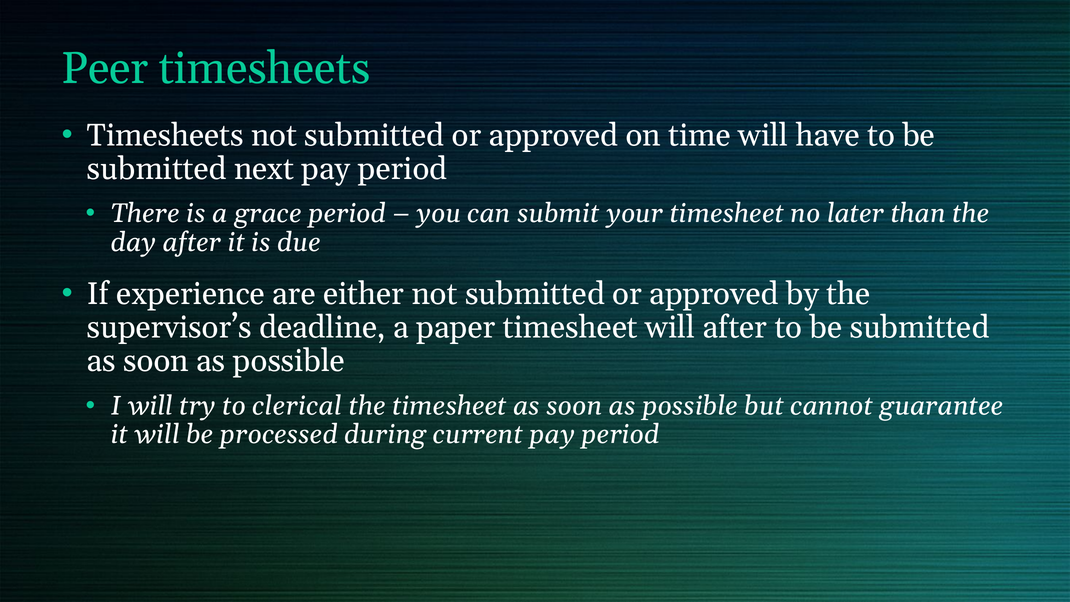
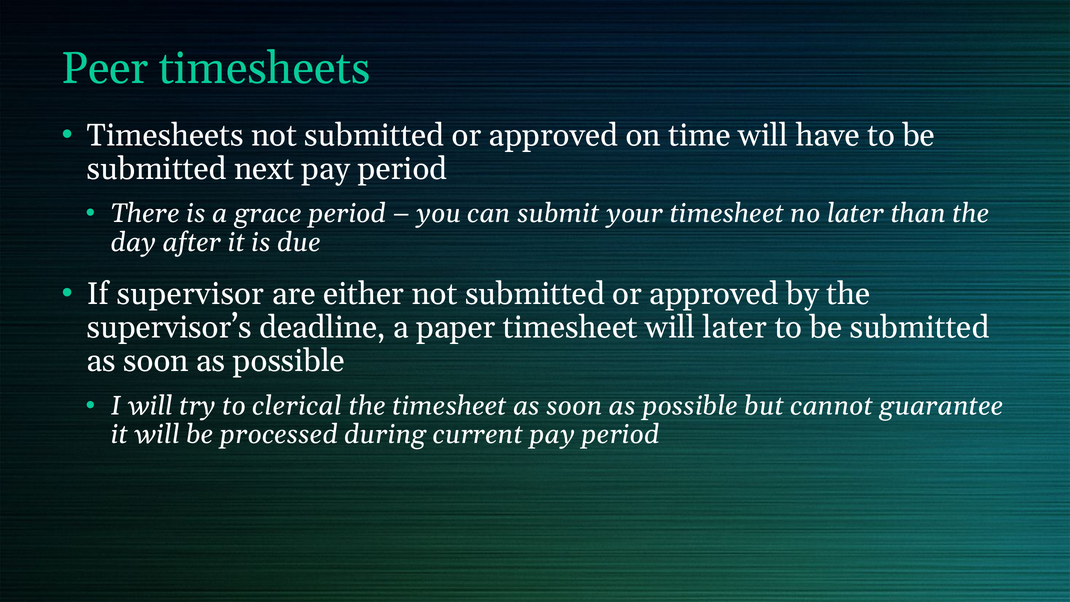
experience: experience -> supervisor
will after: after -> later
